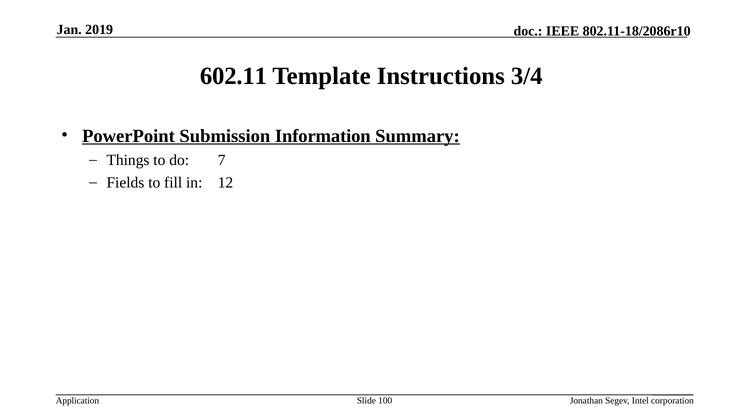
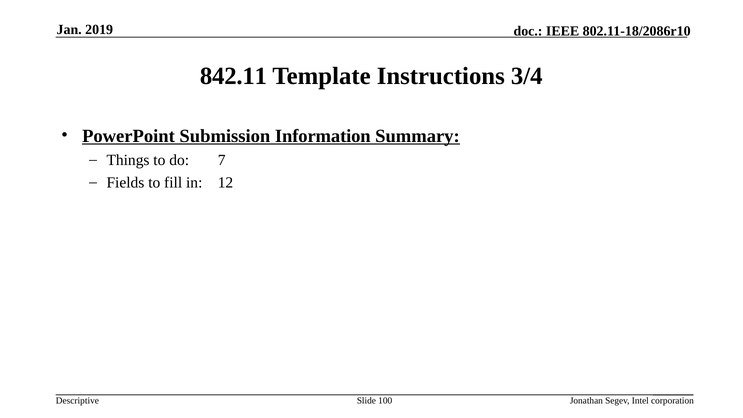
602.11: 602.11 -> 842.11
Application: Application -> Descriptive
